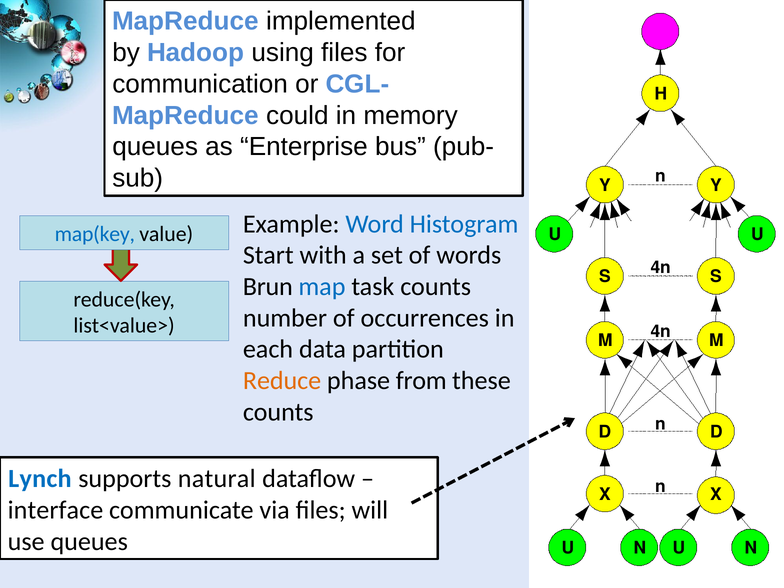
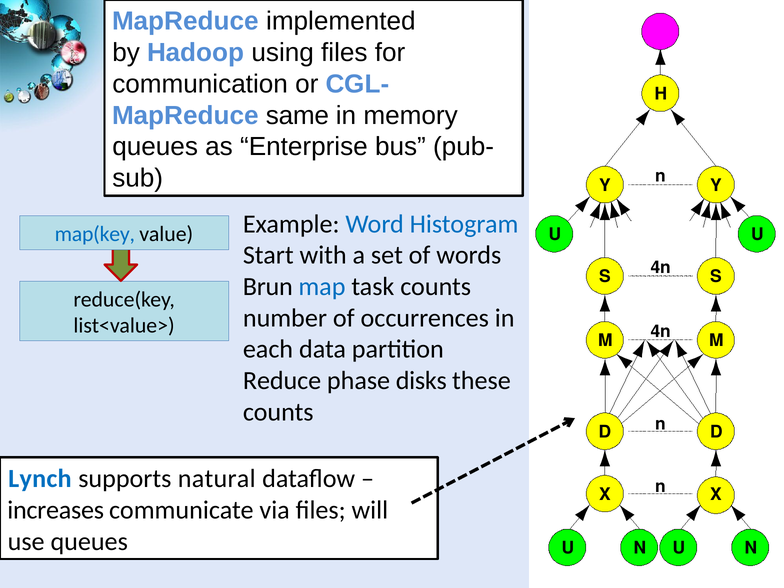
could: could -> same
Reduce colour: orange -> black
from: from -> disks
interface: interface -> increases
